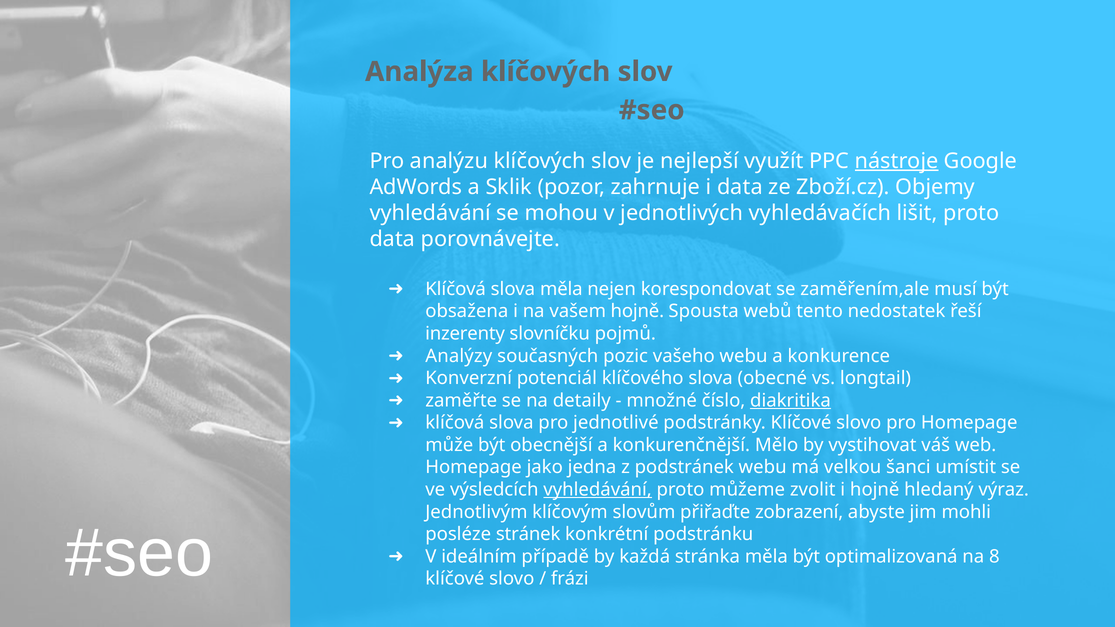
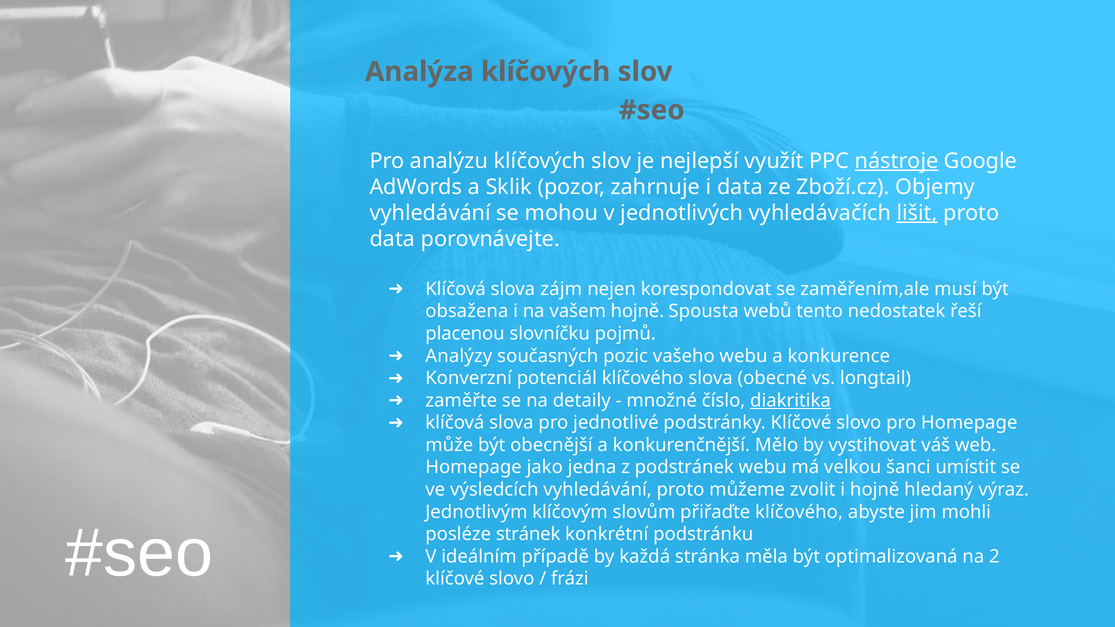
lišit underline: none -> present
slova měla: měla -> zájm
inzerenty: inzerenty -> placenou
vyhledávání at (598, 490) underline: present -> none
přiřaďte zobrazení: zobrazení -> klíčového
8: 8 -> 2
